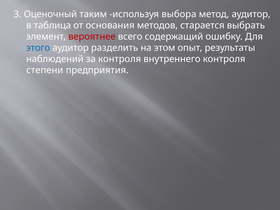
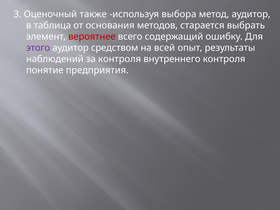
таким: таким -> также
этого colour: blue -> purple
разделить: разделить -> средством
этом: этом -> всей
степени: степени -> понятие
